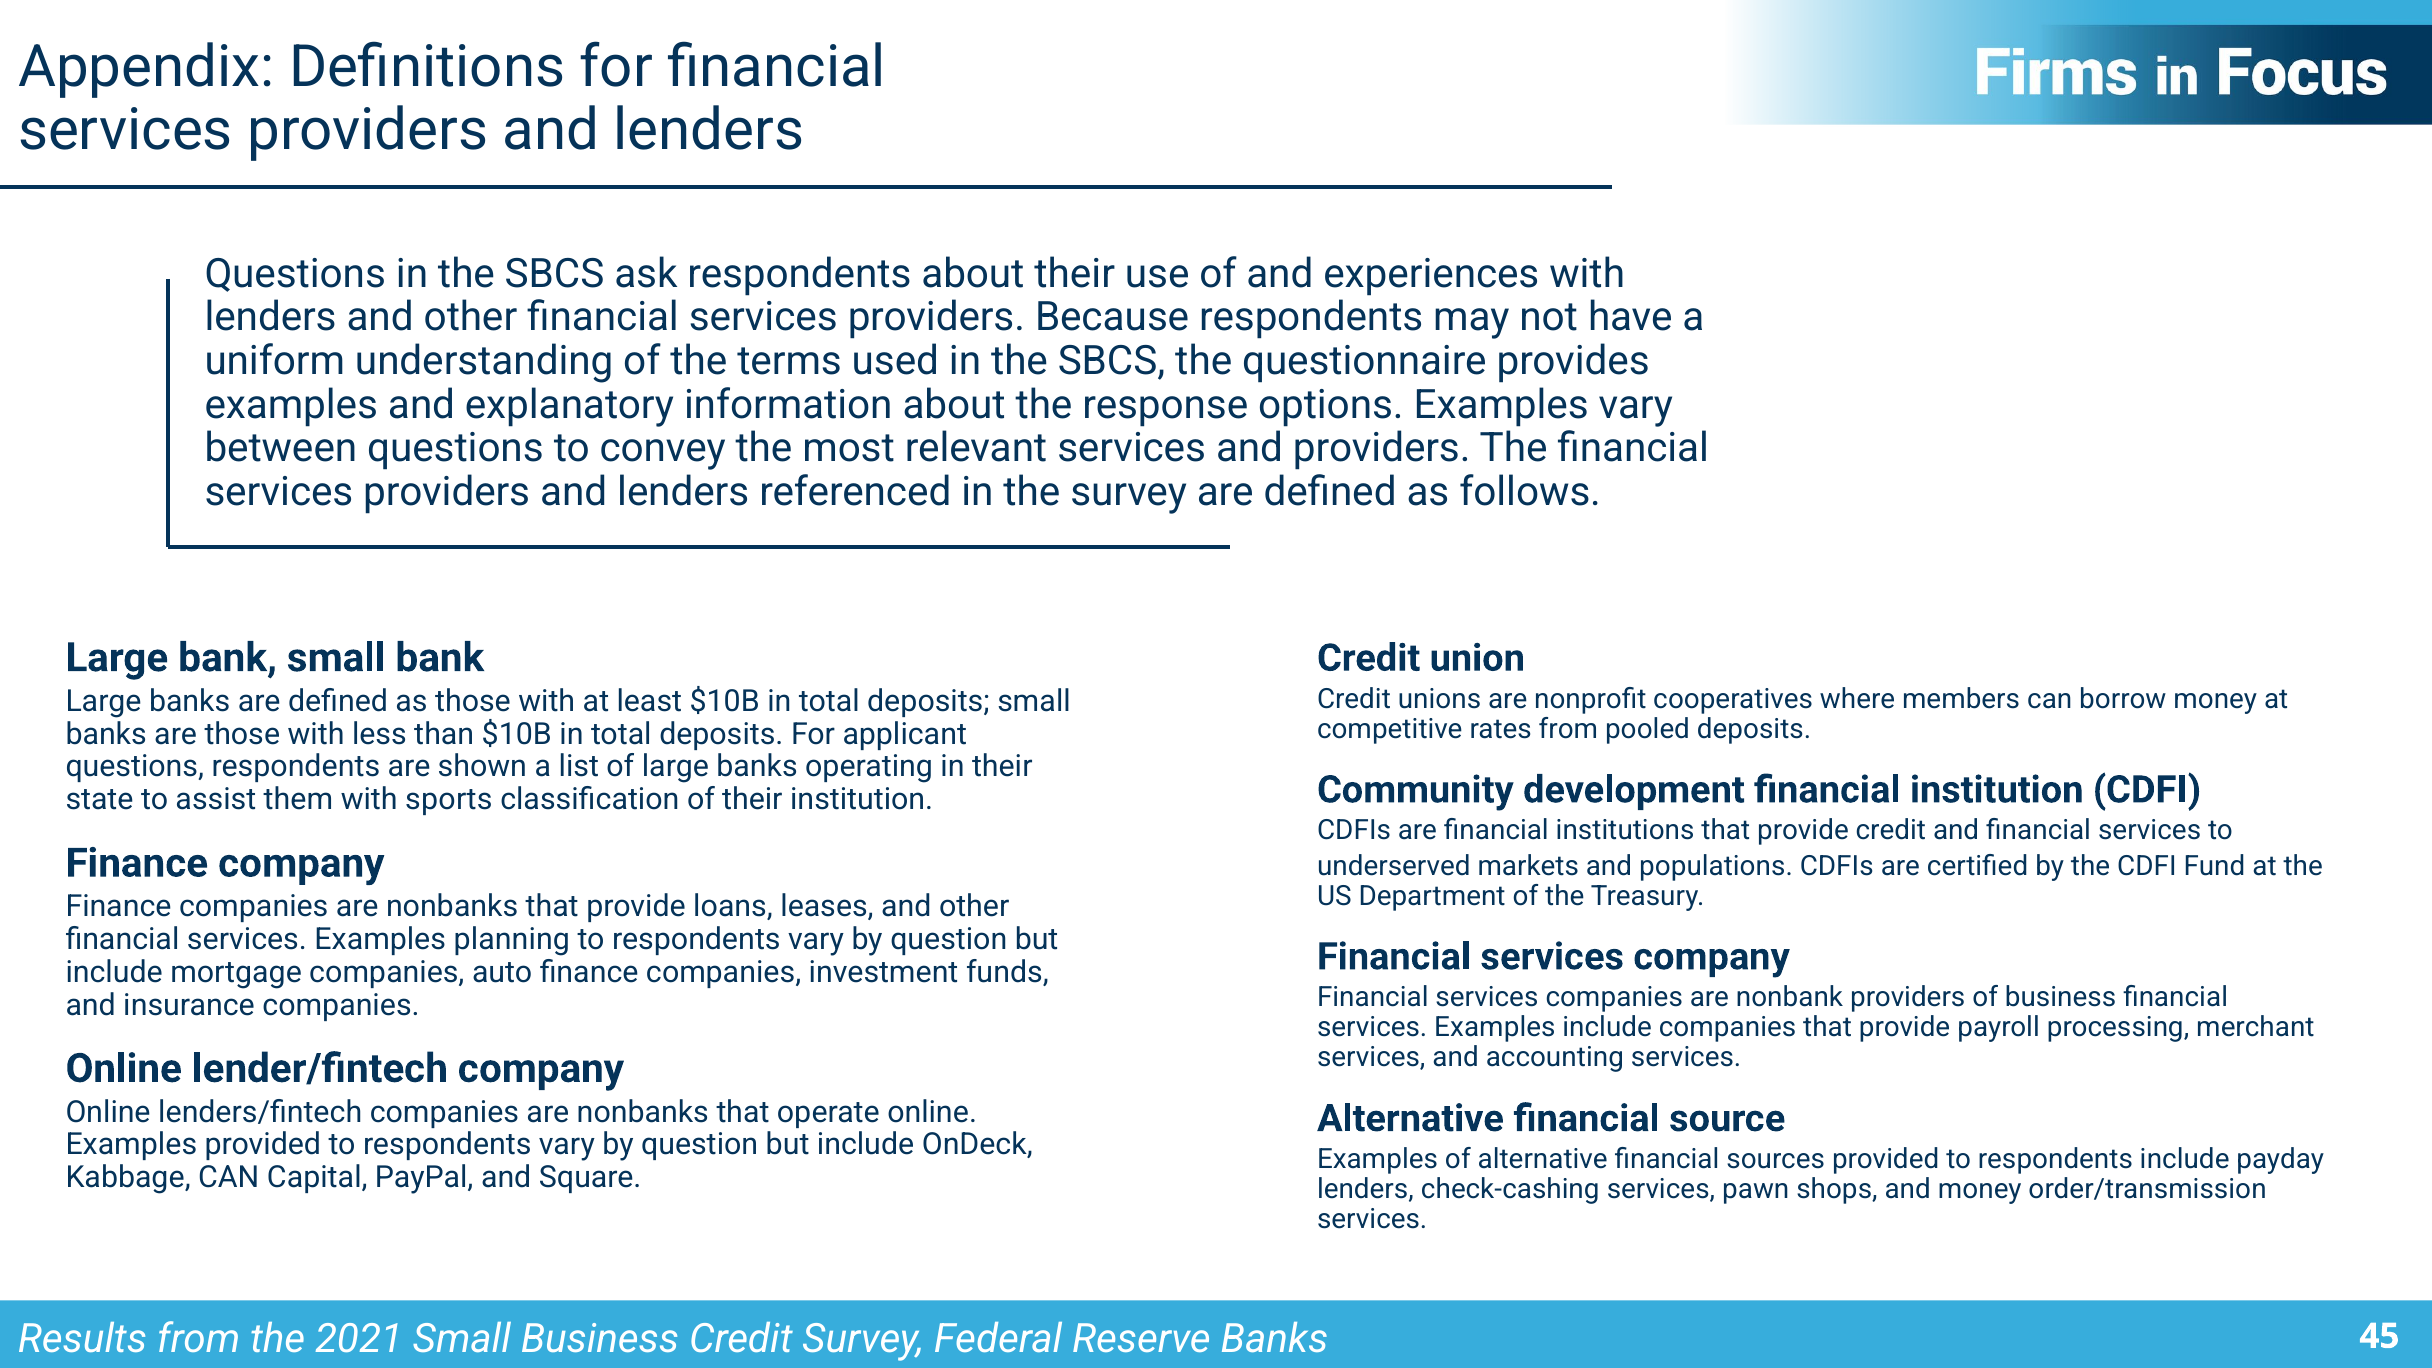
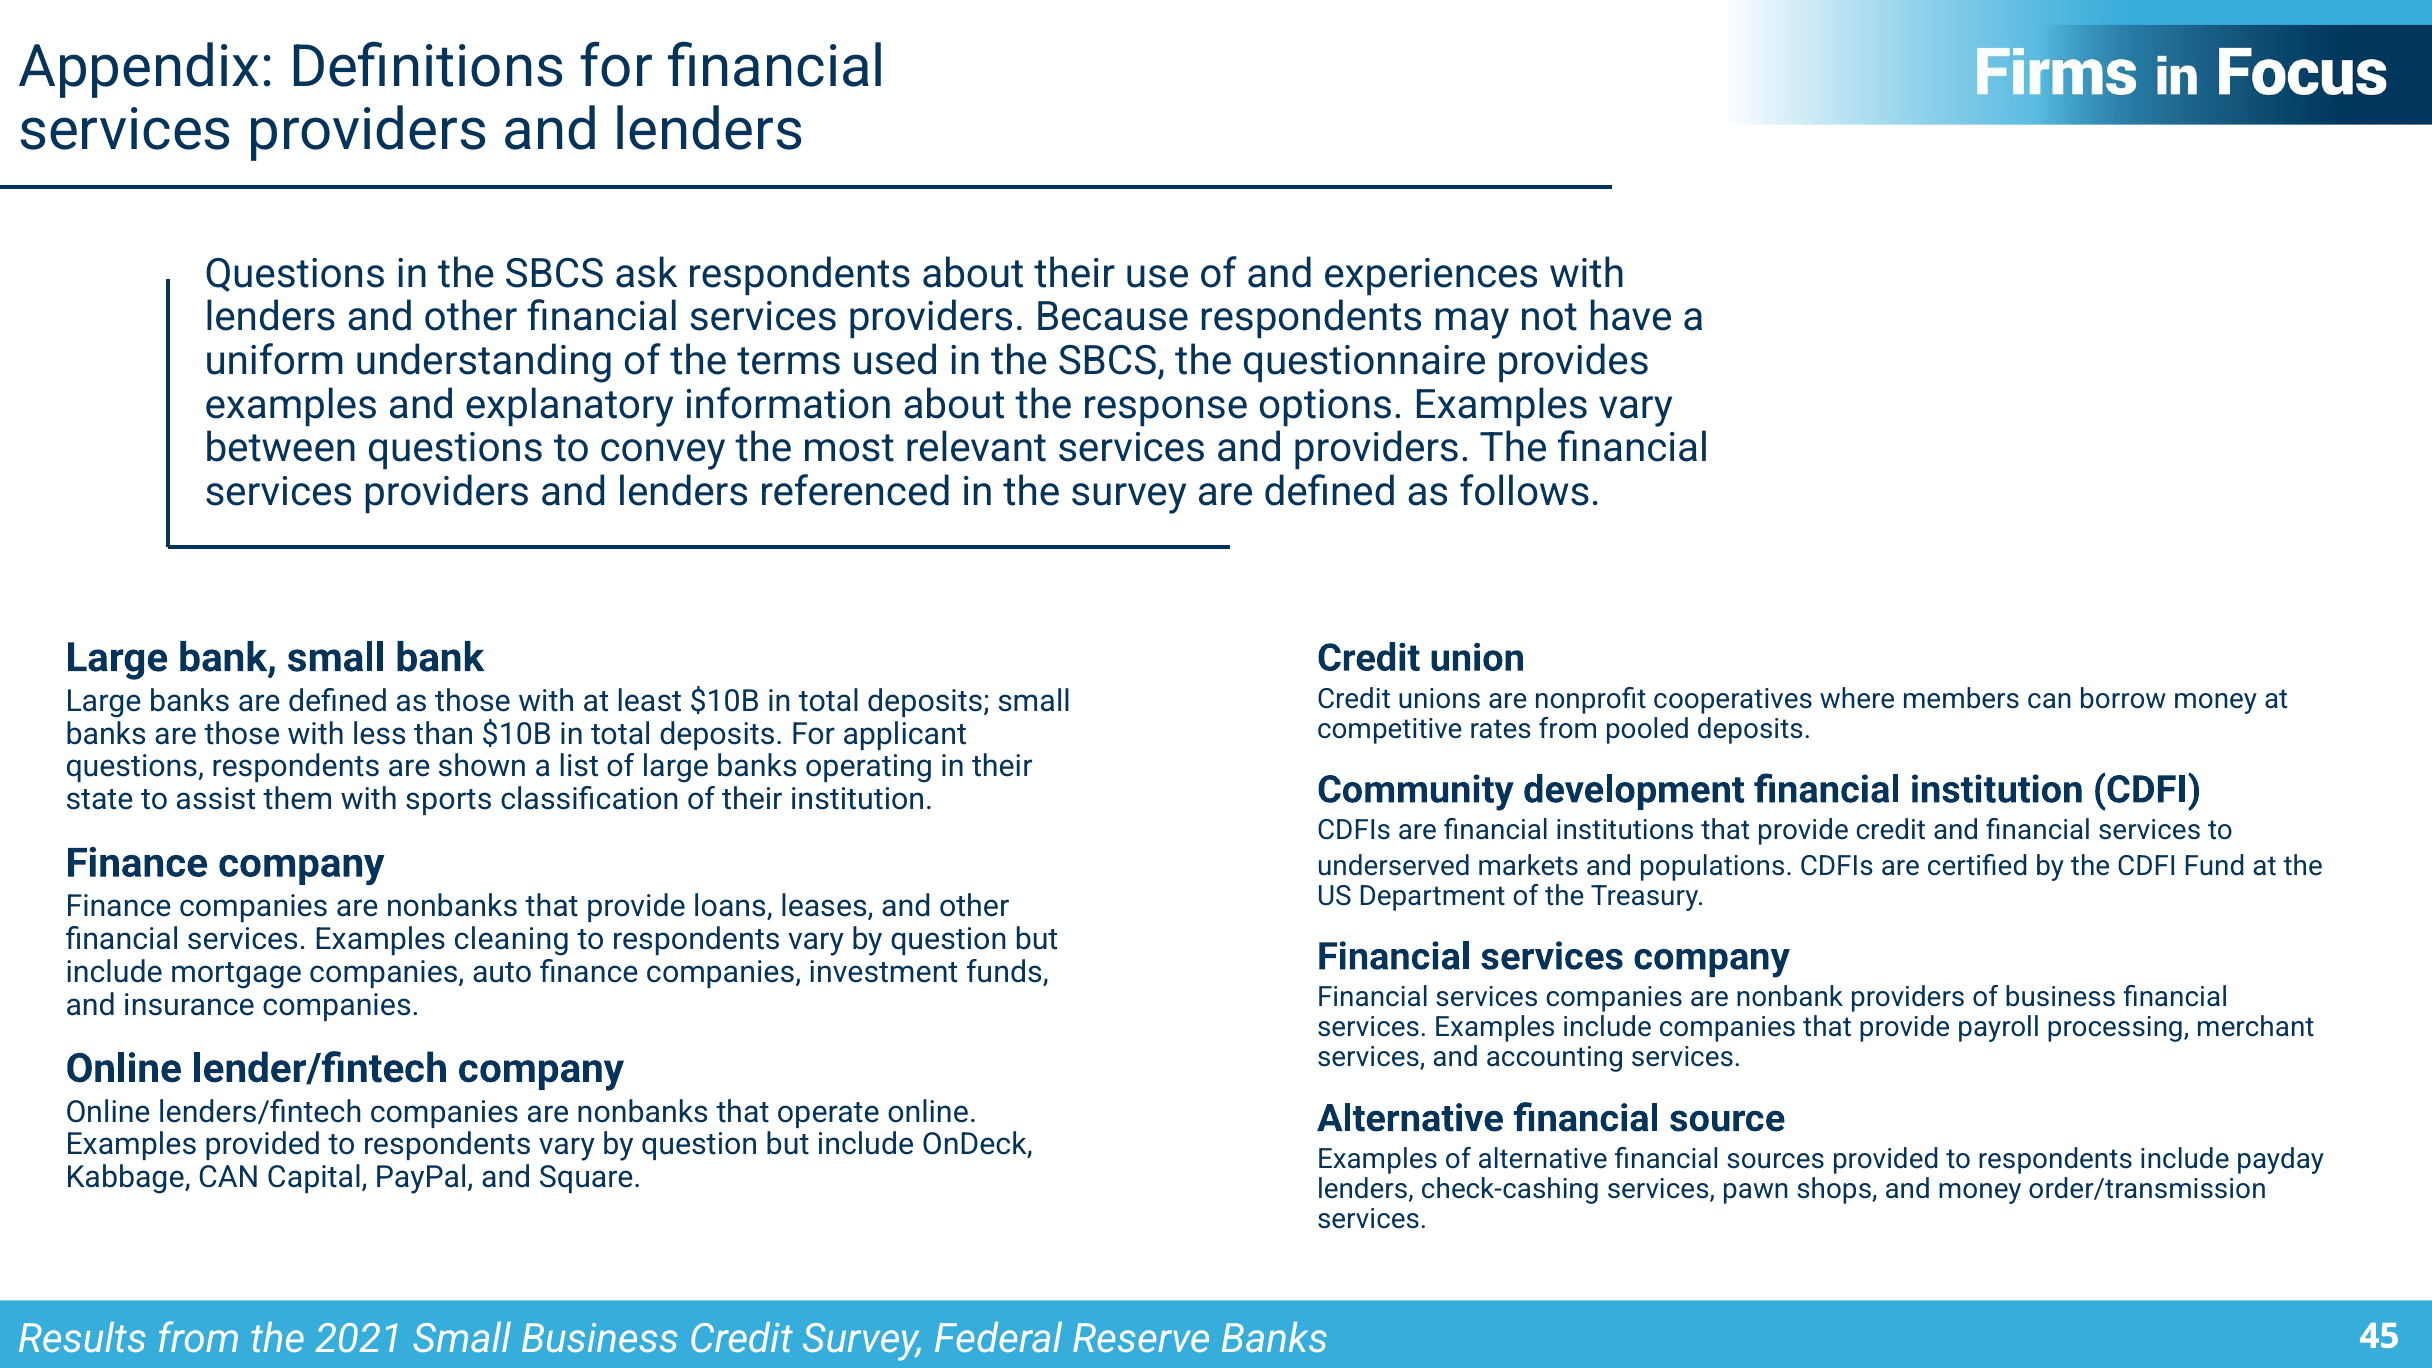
planning: planning -> cleaning
